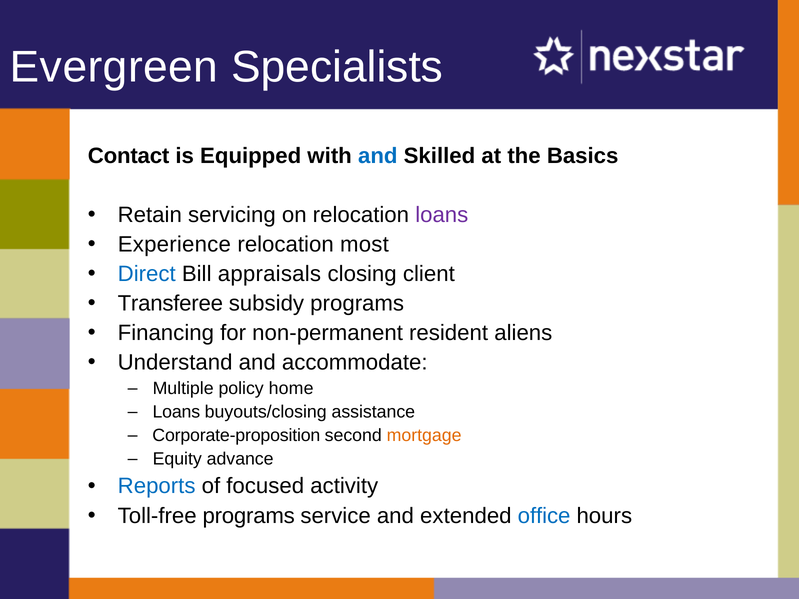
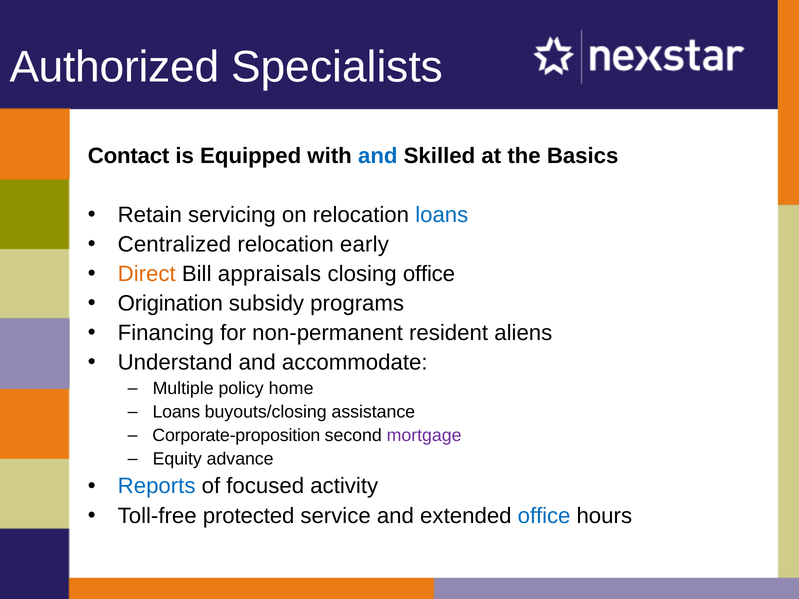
Evergreen: Evergreen -> Authorized
loans at (442, 215) colour: purple -> blue
Experience: Experience -> Centralized
most: most -> early
Direct colour: blue -> orange
closing client: client -> office
Transferee: Transferee -> Origination
mortgage colour: orange -> purple
Toll-free programs: programs -> protected
